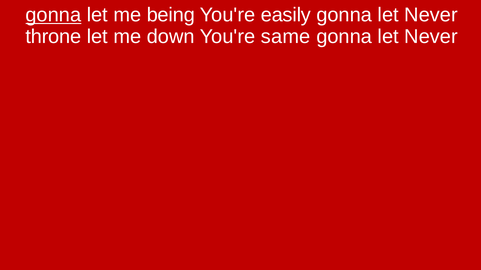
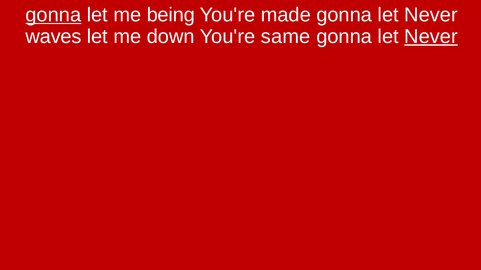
easily: easily -> made
throne: throne -> waves
Never at (431, 37) underline: none -> present
